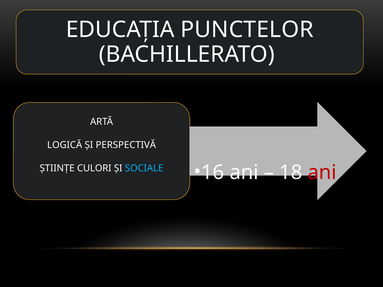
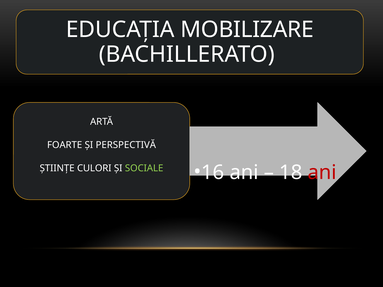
PUNCTELOR: PUNCTELOR -> MOBILIZARE
LOGICĂ: LOGICĂ -> FOARTE
SOCIALE colour: light blue -> light green
